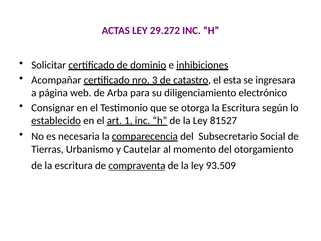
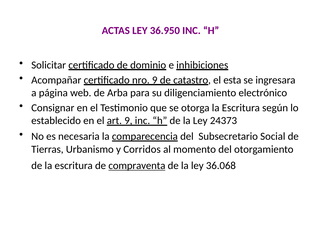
29.272: 29.272 -> 36.950
nro 3: 3 -> 9
establecido underline: present -> none
art 1: 1 -> 9
81527: 81527 -> 24373
Cautelar: Cautelar -> Corridos
93.509: 93.509 -> 36.068
